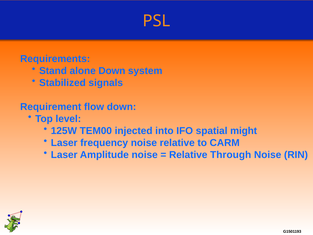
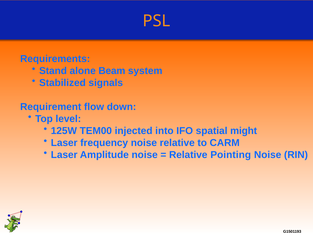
alone Down: Down -> Beam
Through: Through -> Pointing
